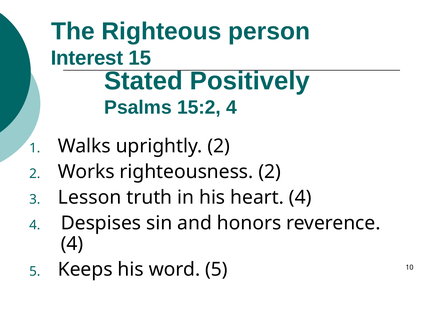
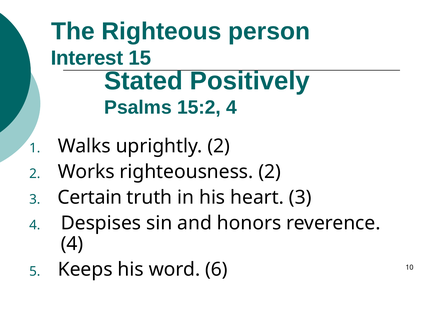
Lesson: Lesson -> Certain
heart 4: 4 -> 3
word 5: 5 -> 6
